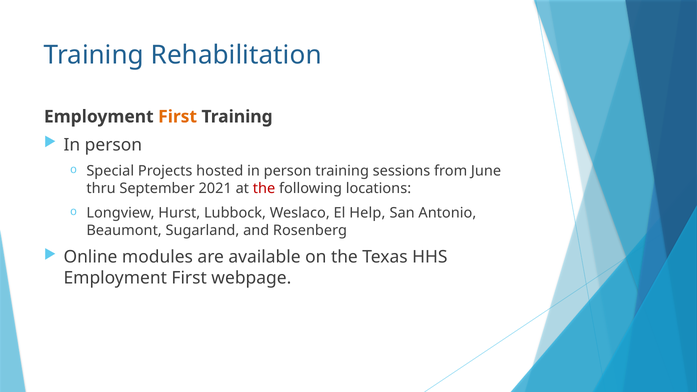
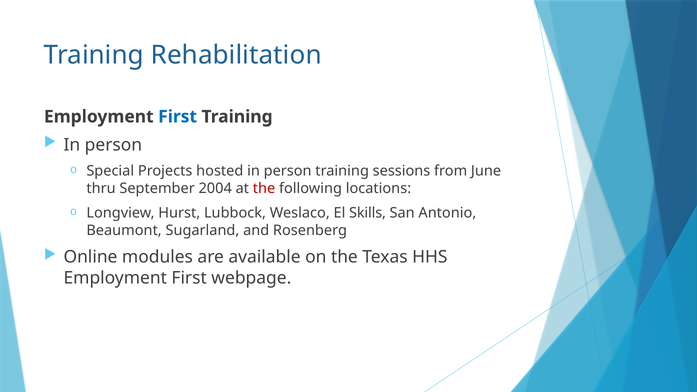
First at (178, 117) colour: orange -> blue
2021: 2021 -> 2004
Help: Help -> Skills
